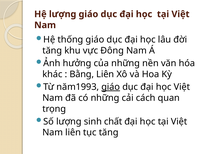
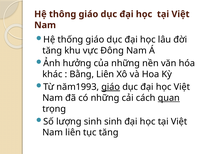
Hệ lượng: lượng -> thông
quan underline: none -> present
sinh chất: chất -> sinh
